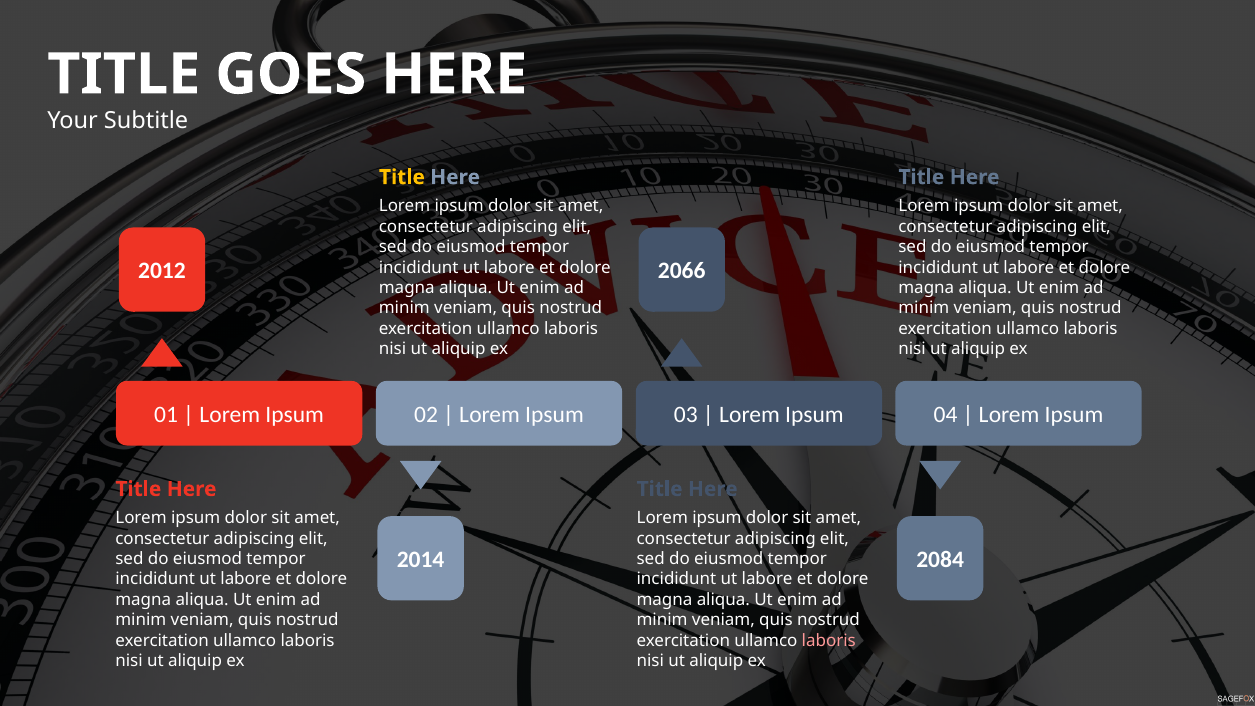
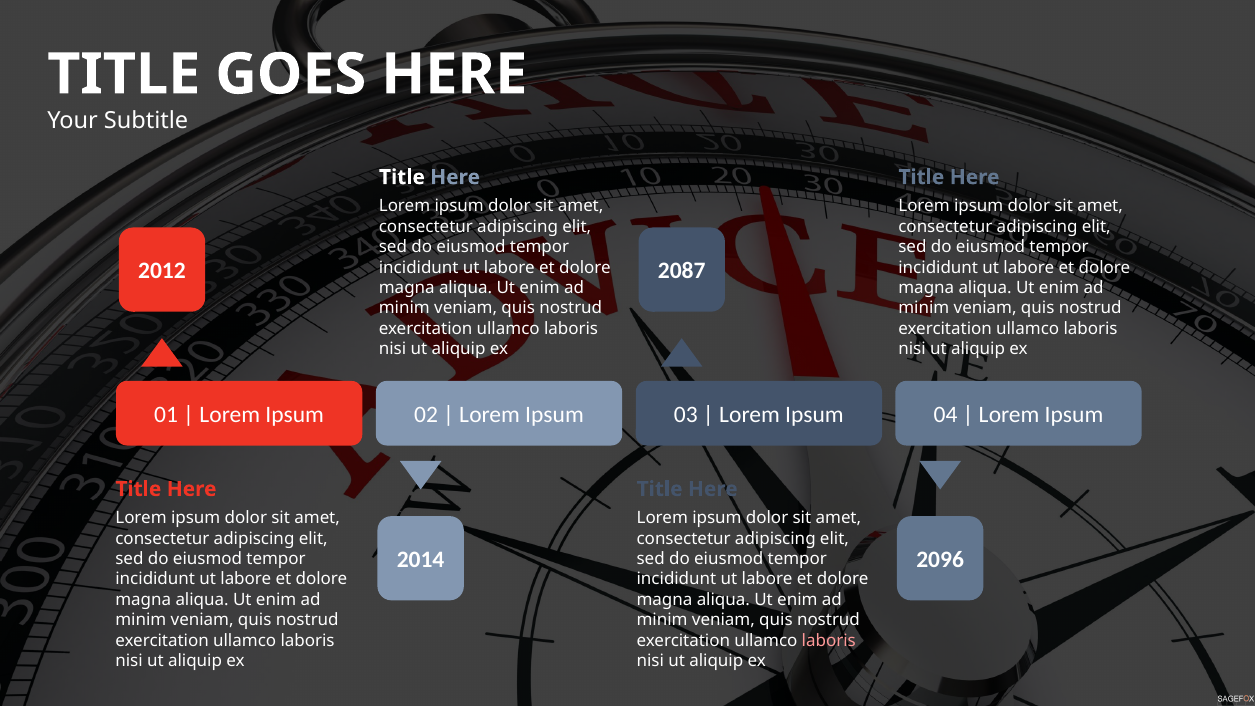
Title at (402, 177) colour: yellow -> white
2066: 2066 -> 2087
2084: 2084 -> 2096
